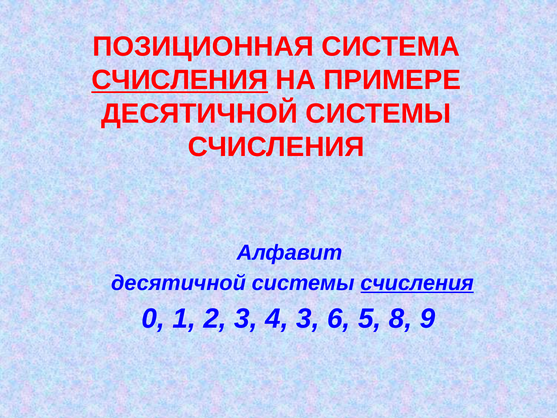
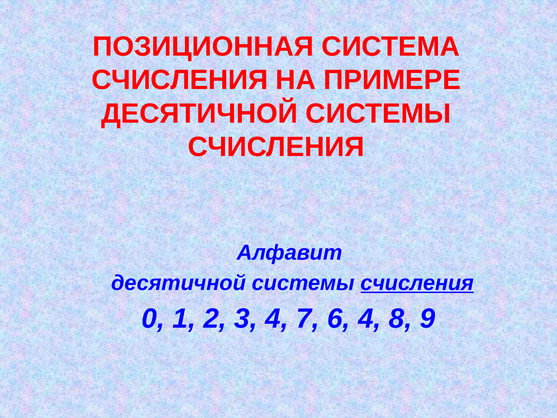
СЧИСЛЕНИЯ at (180, 80) underline: present -> none
4 3: 3 -> 7
6 5: 5 -> 4
